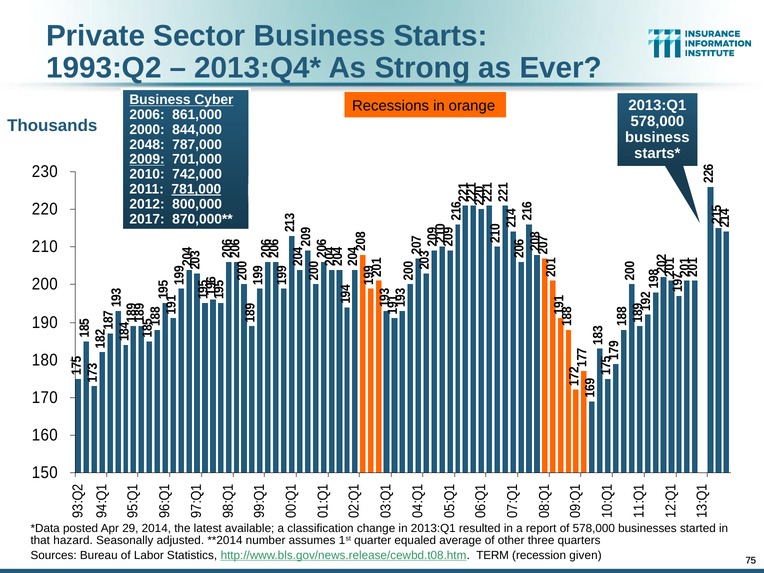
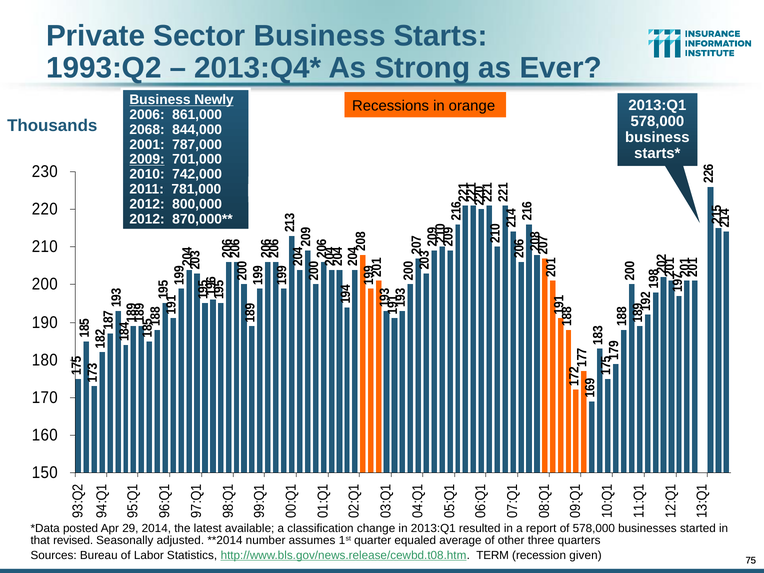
Cyber: Cyber -> Newly
2000: 2000 -> 2068
2048: 2048 -> 2001
781,000 underline: present -> none
2017 at (147, 219): 2017 -> 2012
hazard: hazard -> revised
